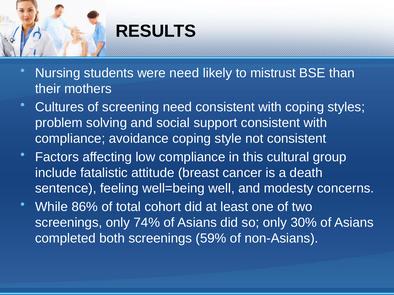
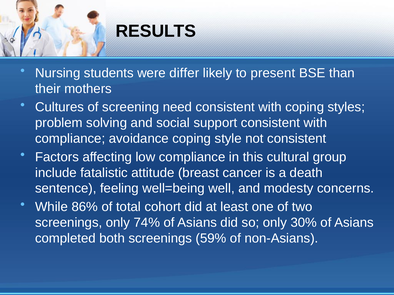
were need: need -> differ
mistrust: mistrust -> present
